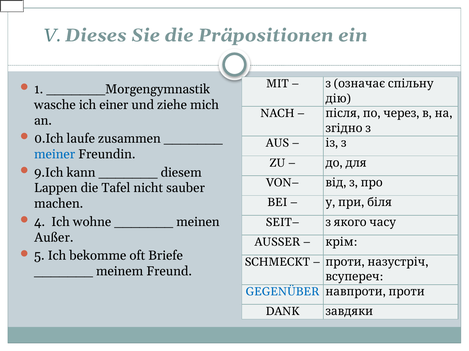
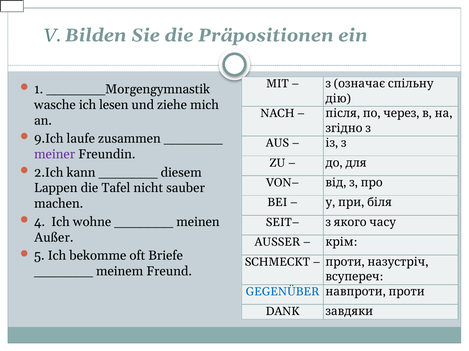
Dieses: Dieses -> Bilden
einer: einer -> lesen
0.Ich: 0.Ich -> 9.Ich
meiner colour: blue -> purple
9.Ich: 9.Ich -> 2.Ich
